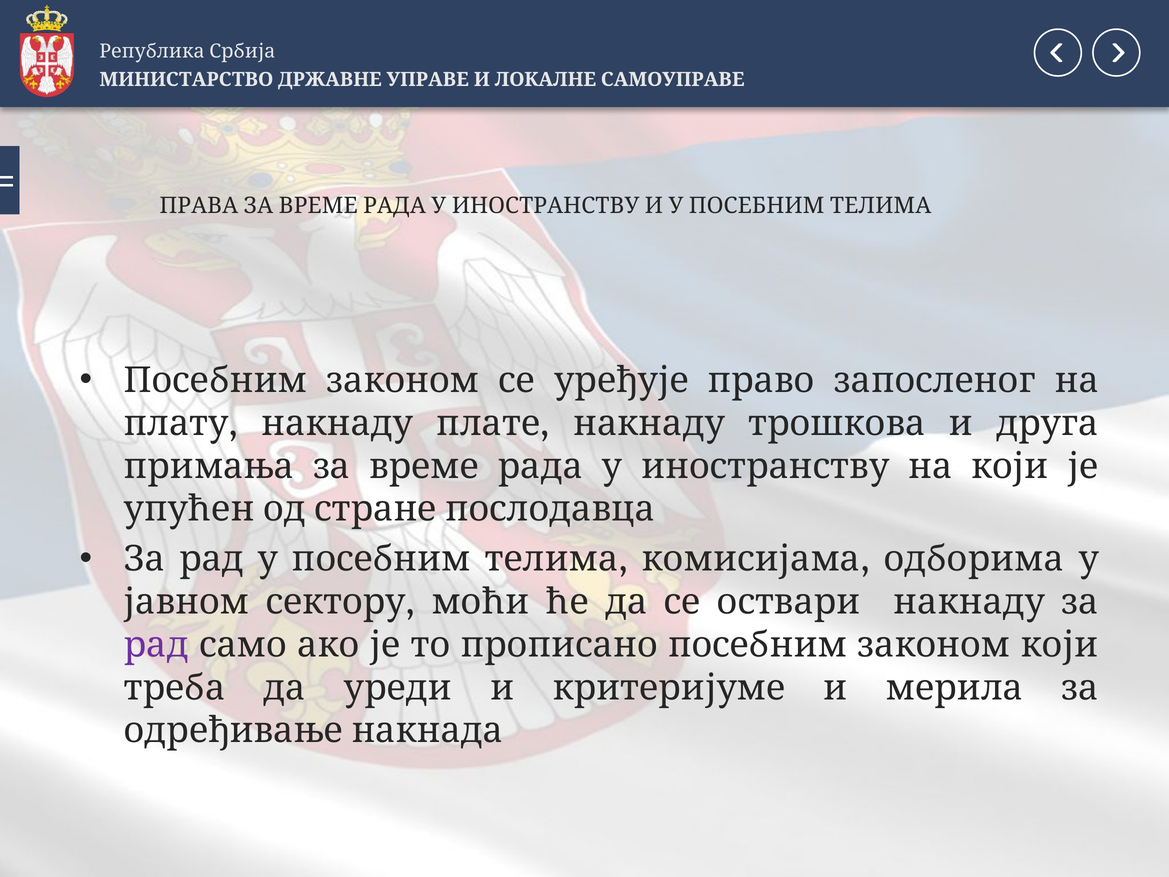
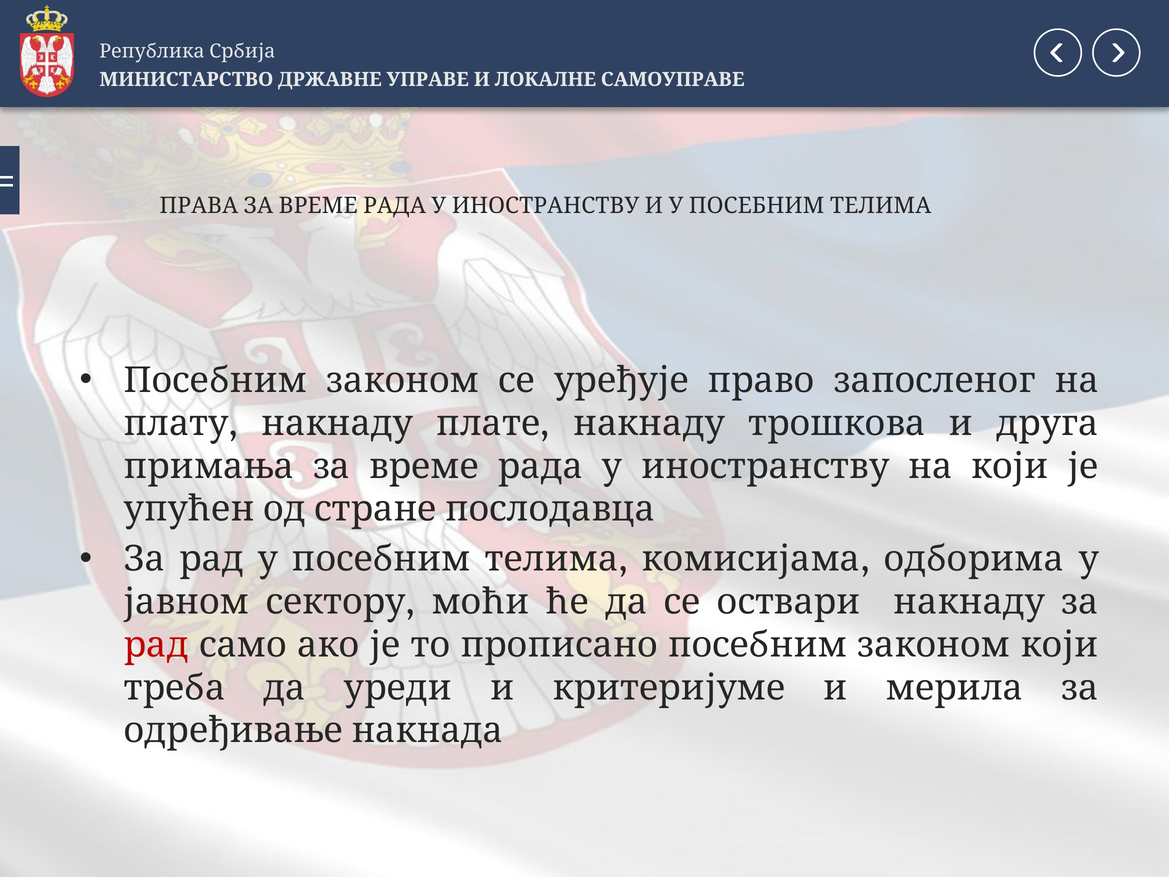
рад at (156, 645) colour: purple -> red
